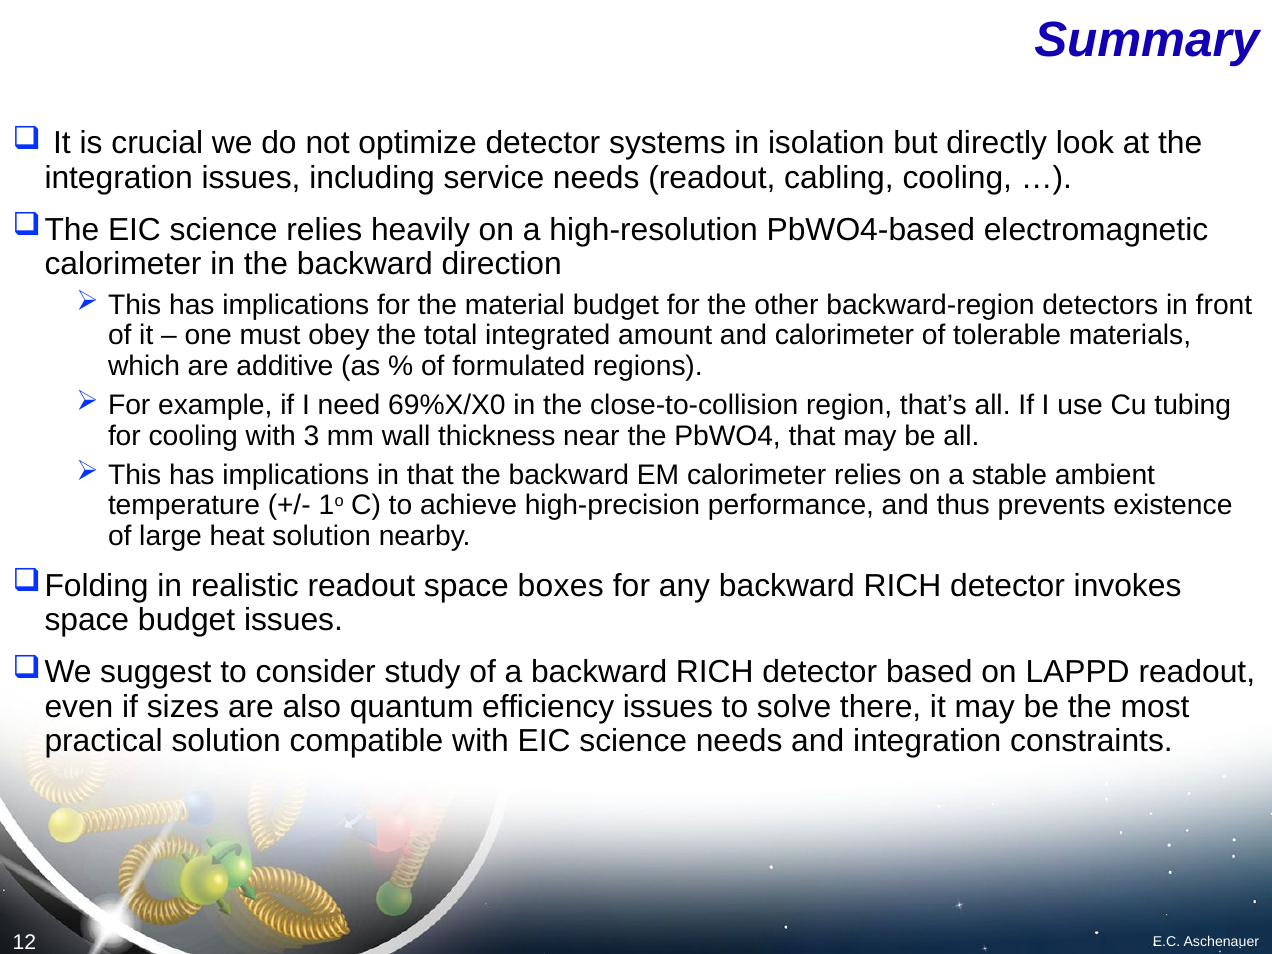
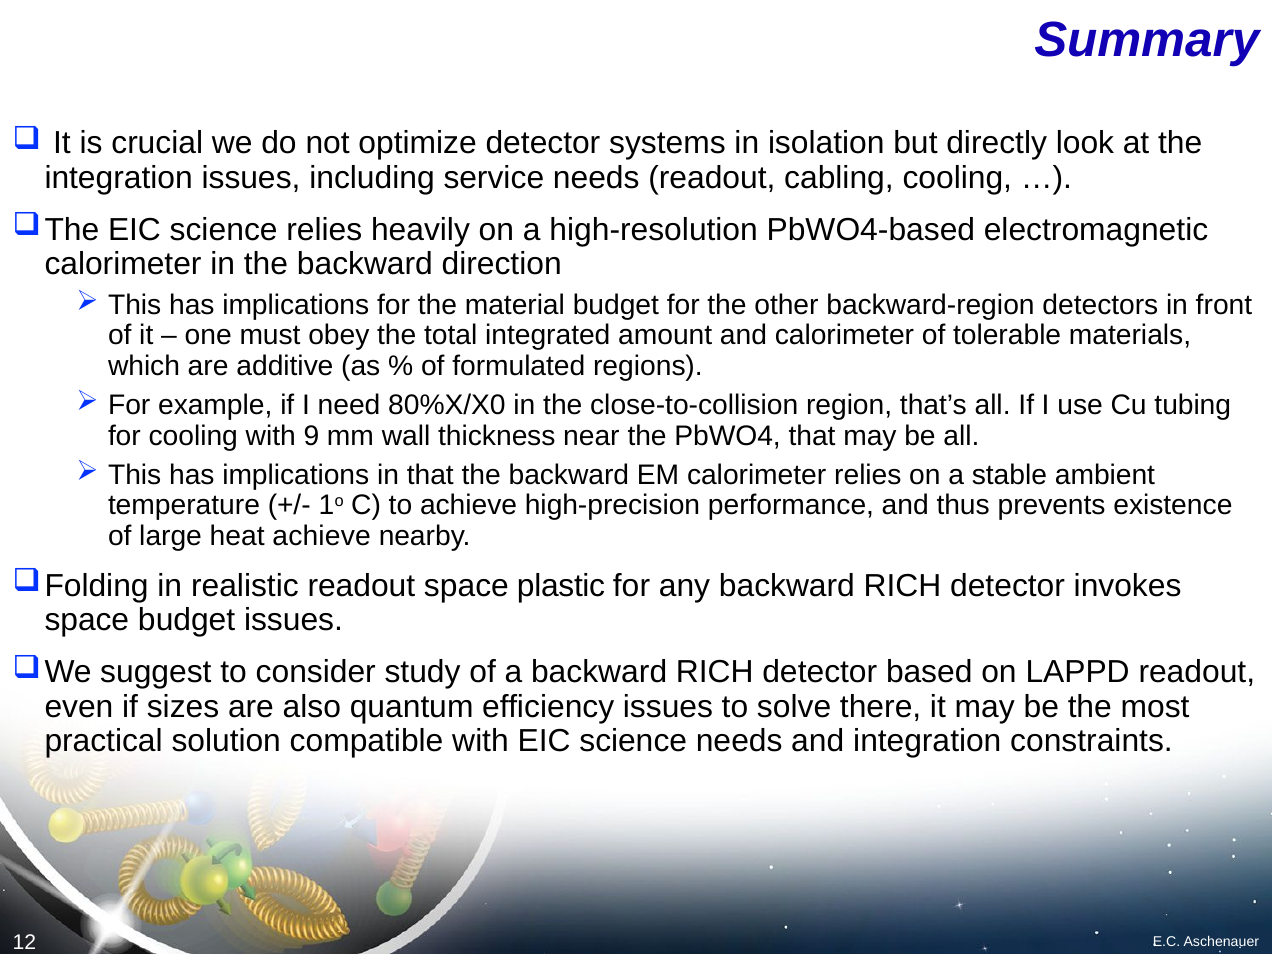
69%X/X0: 69%X/X0 -> 80%X/X0
3: 3 -> 9
heat solution: solution -> achieve
boxes: boxes -> plastic
